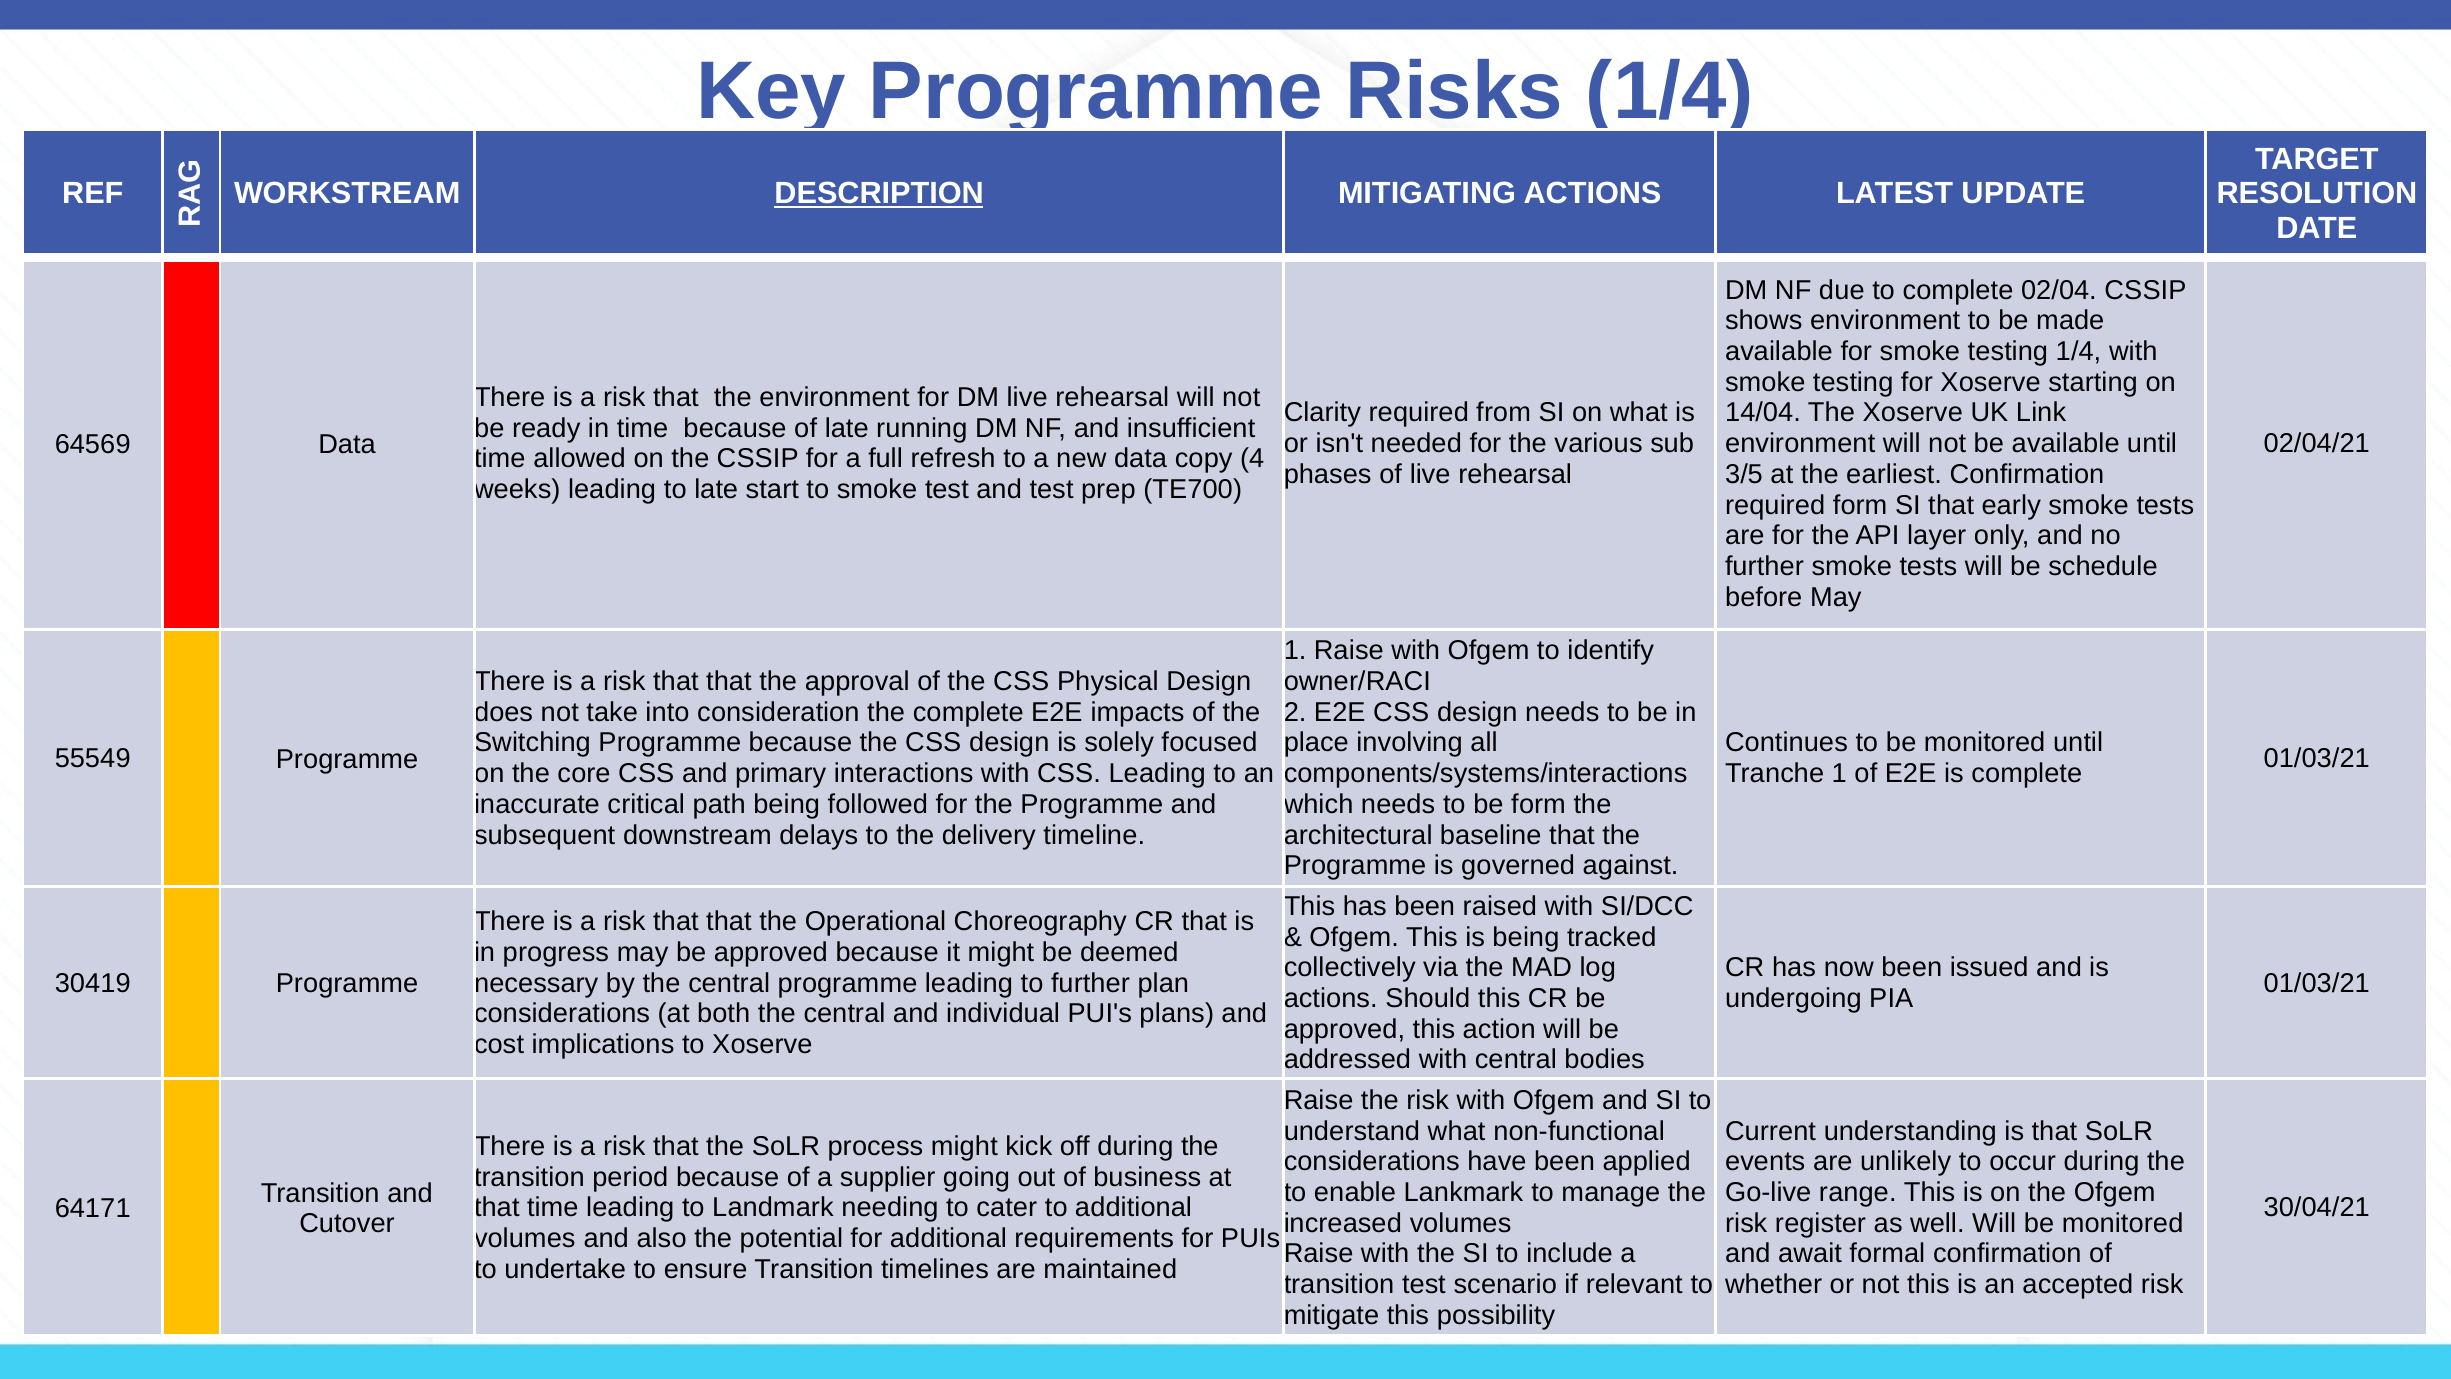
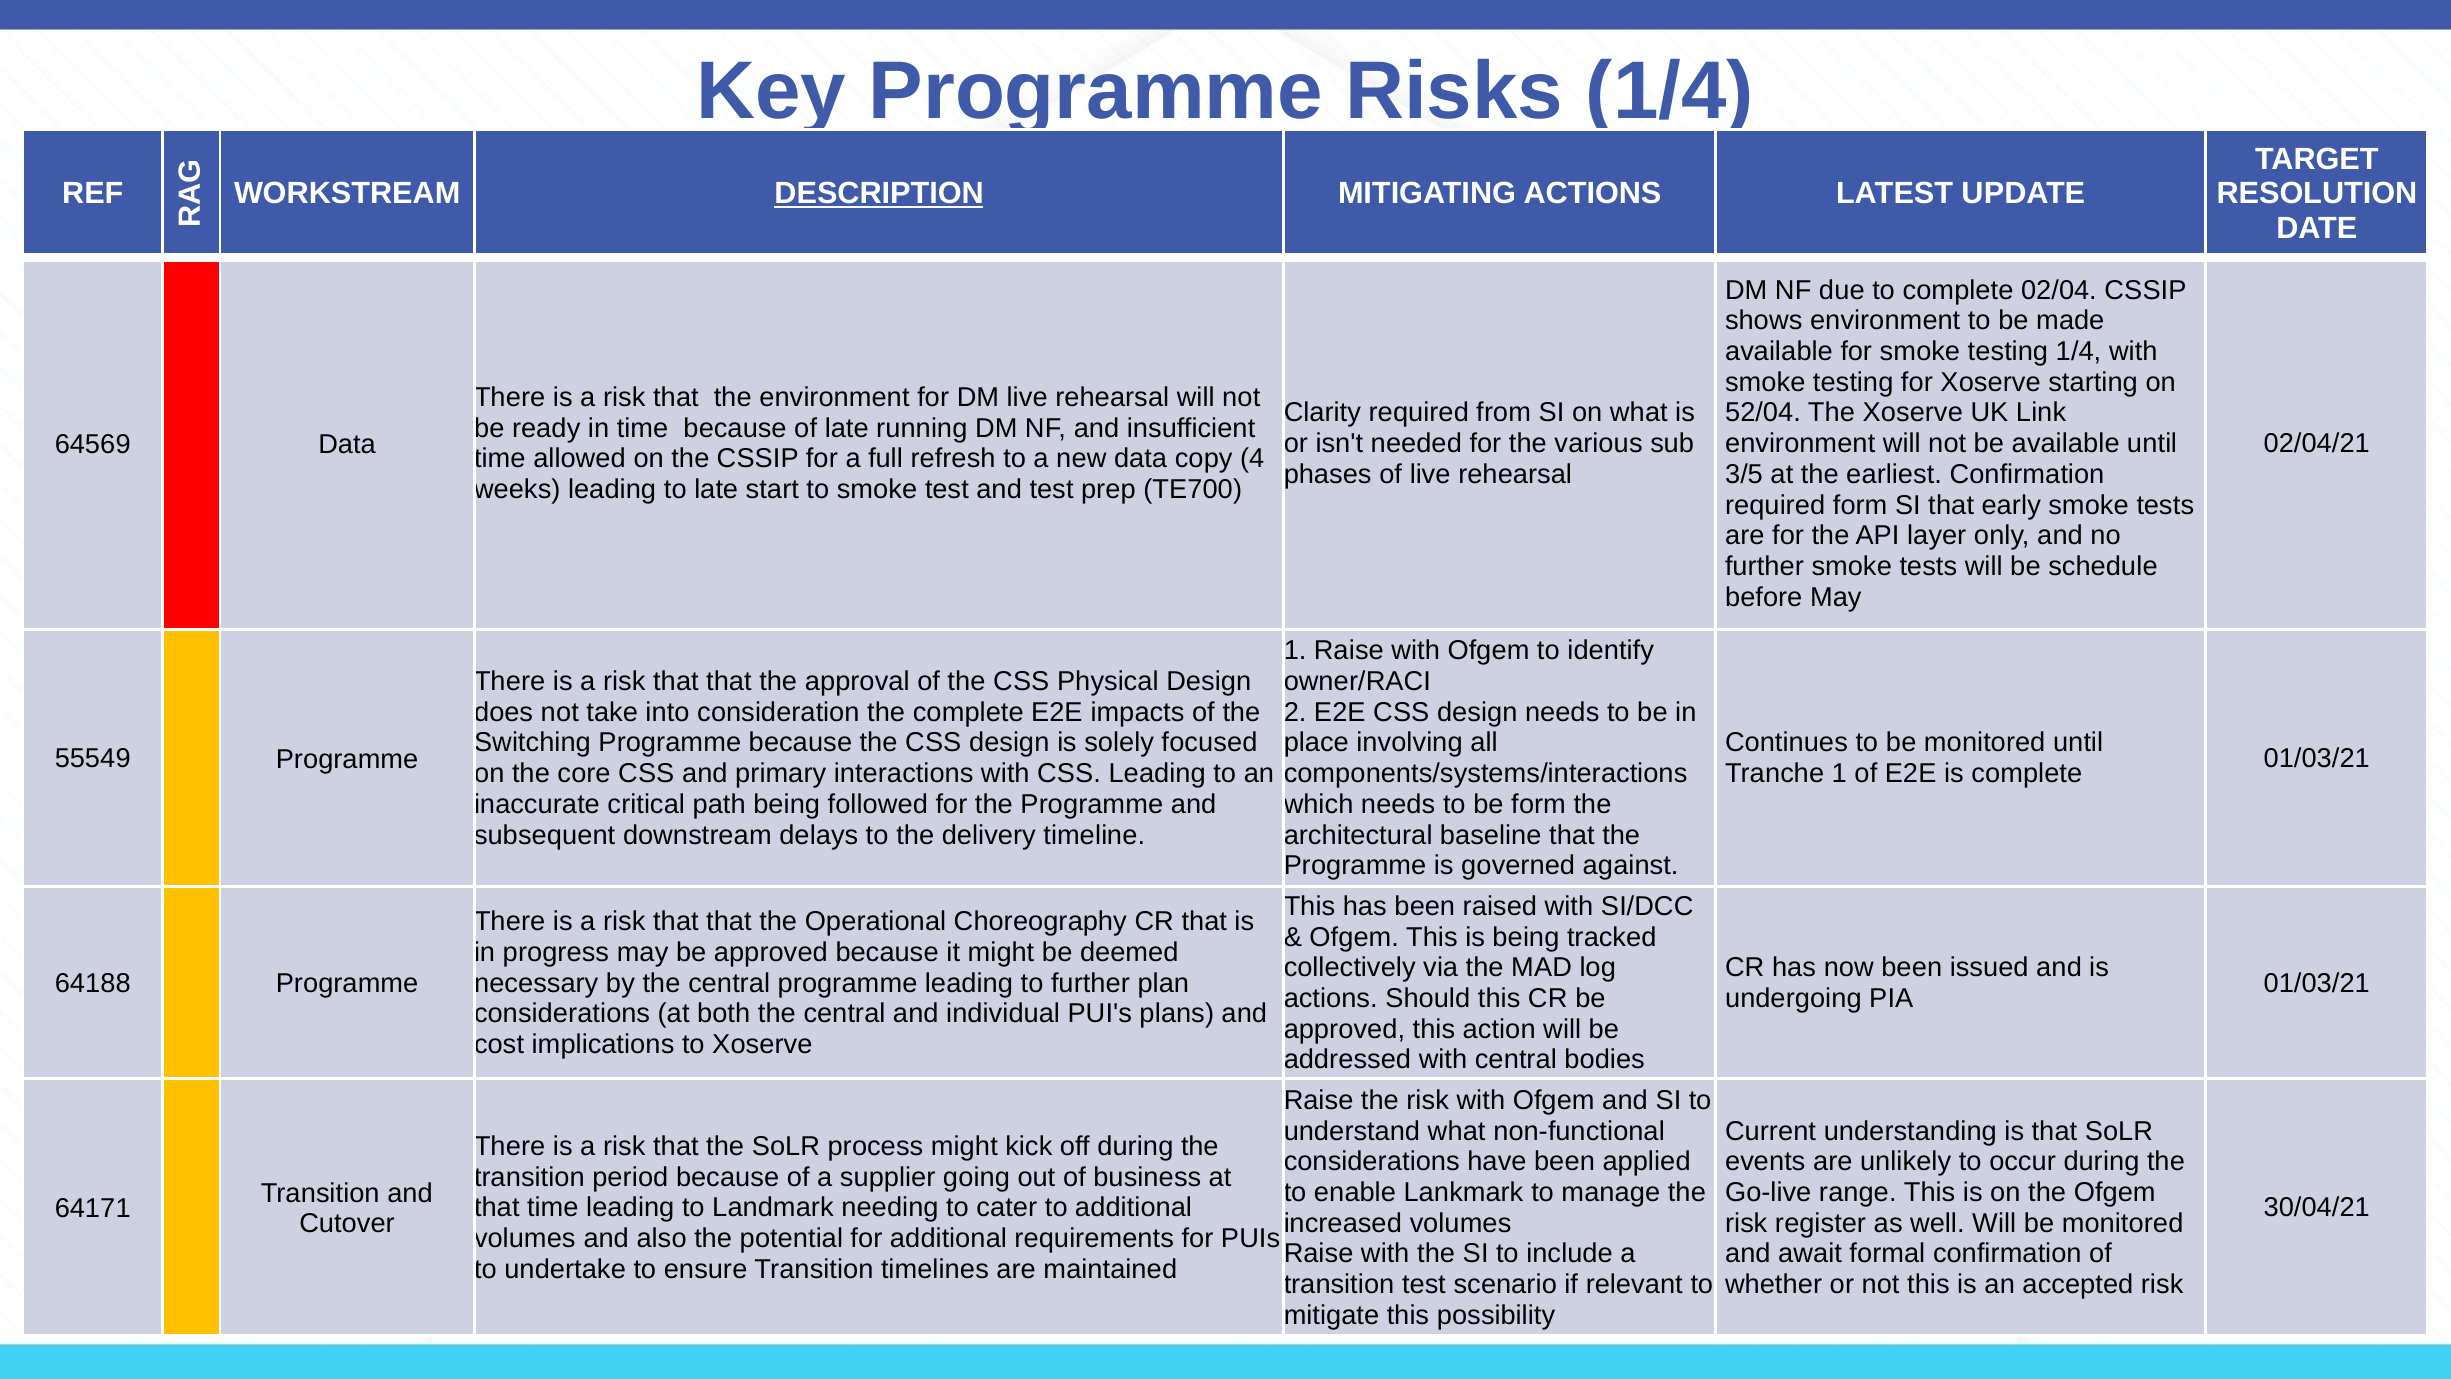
14/04: 14/04 -> 52/04
30419: 30419 -> 64188
